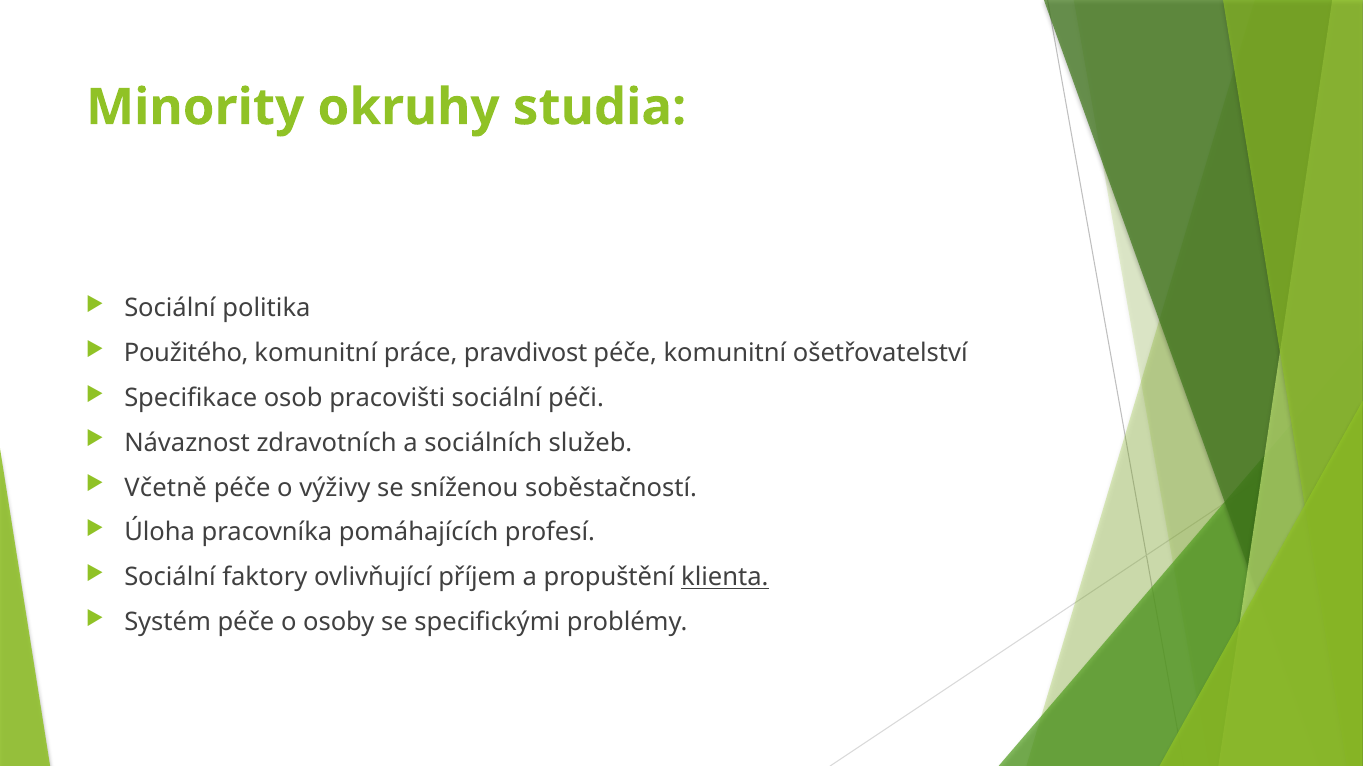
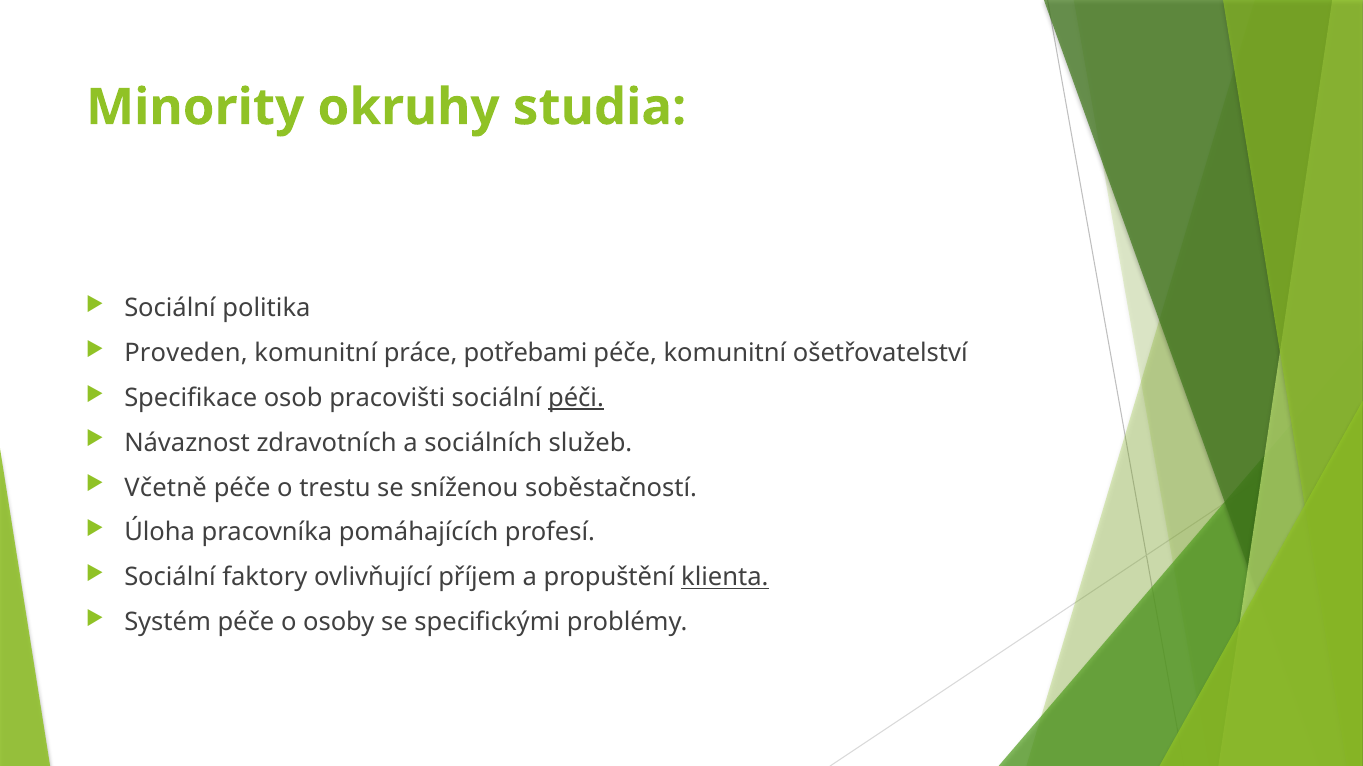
Použitého: Použitého -> Proveden
pravdivost: pravdivost -> potřebami
péči underline: none -> present
výživy: výživy -> trestu
